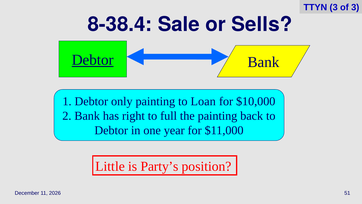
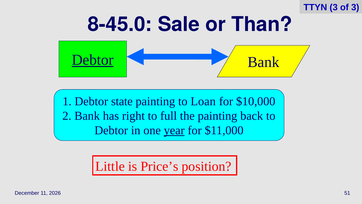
8-38.4: 8-38.4 -> 8-45.0
Sells: Sells -> Than
only: only -> state
year underline: none -> present
Party’s: Party’s -> Price’s
